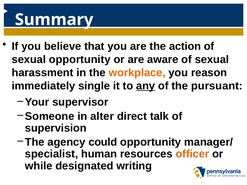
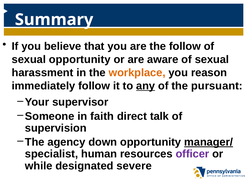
the action: action -> follow
immediately single: single -> follow
alter: alter -> faith
could: could -> down
manager/ underline: none -> present
officer colour: orange -> purple
writing: writing -> severe
